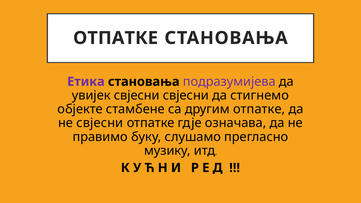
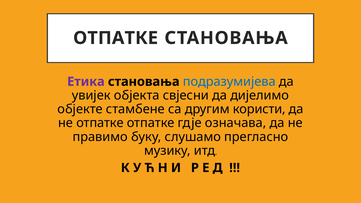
подразумијева colour: purple -> blue
увијек свјесни: свјесни -> објекта
стигнемо: стигнемо -> дијелимо
другим отпатке: отпатке -> користи
не свјесни: свјесни -> отпатке
